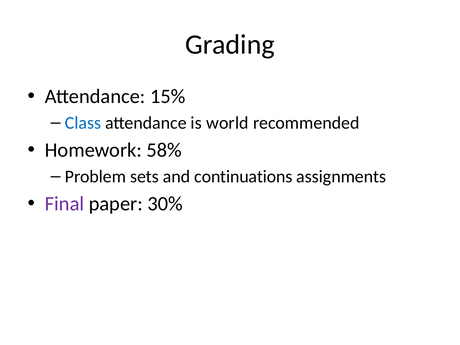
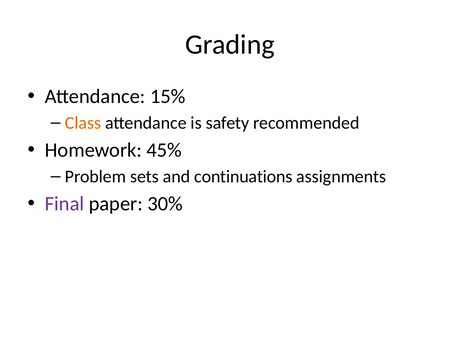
Class colour: blue -> orange
world: world -> safety
58%: 58% -> 45%
